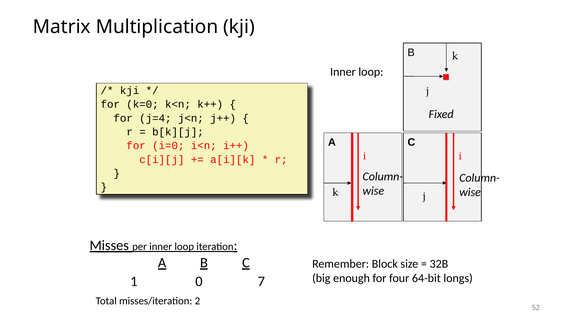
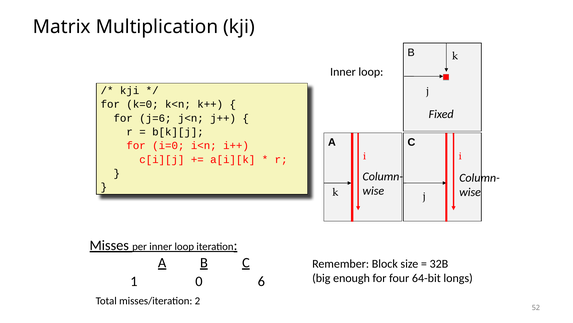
j=4: j=4 -> j=6
7: 7 -> 6
